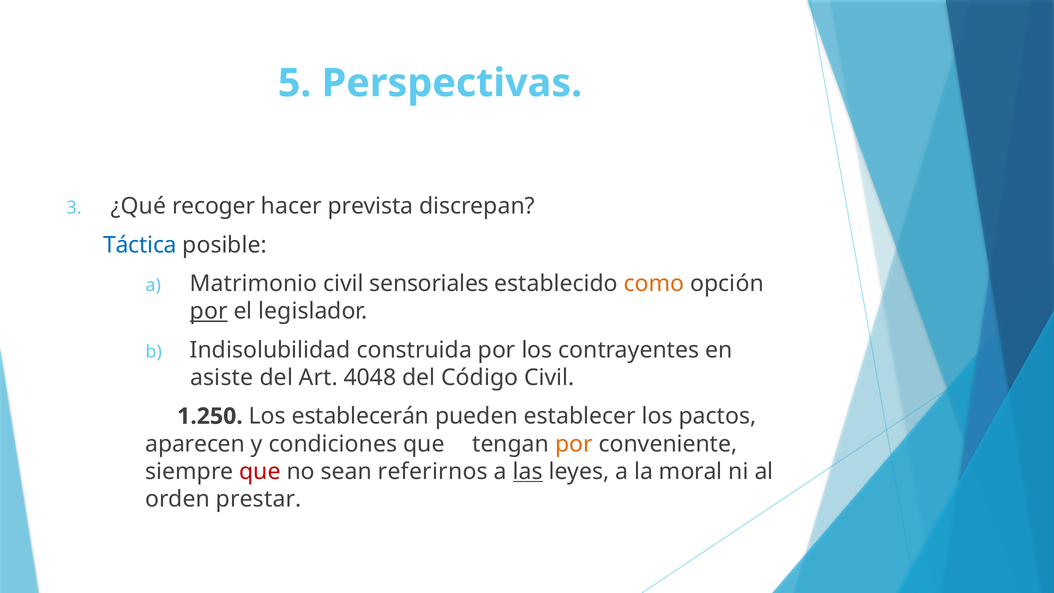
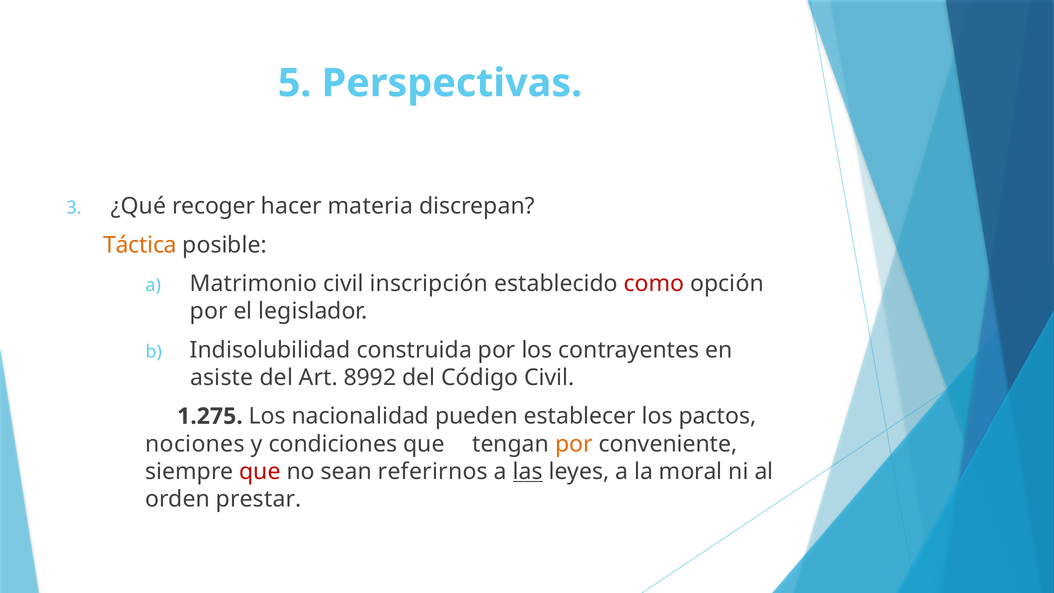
prevista: prevista -> materia
Táctica colour: blue -> orange
sensoriales: sensoriales -> inscripción
como colour: orange -> red
por at (209, 311) underline: present -> none
4048: 4048 -> 8992
1.250: 1.250 -> 1.275
establecerán: establecerán -> nacionalidad
aparecen: aparecen -> nociones
